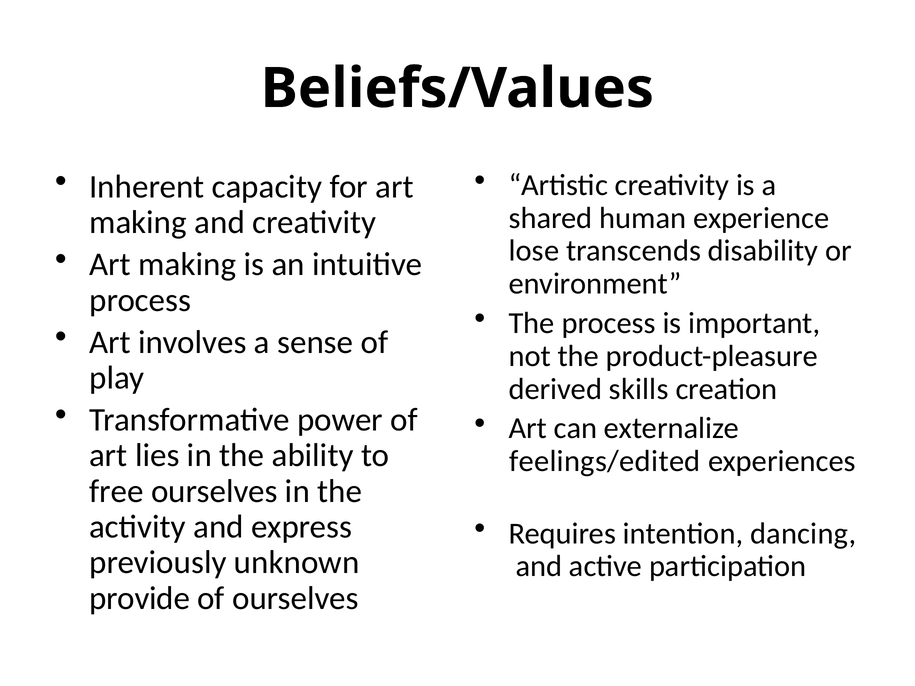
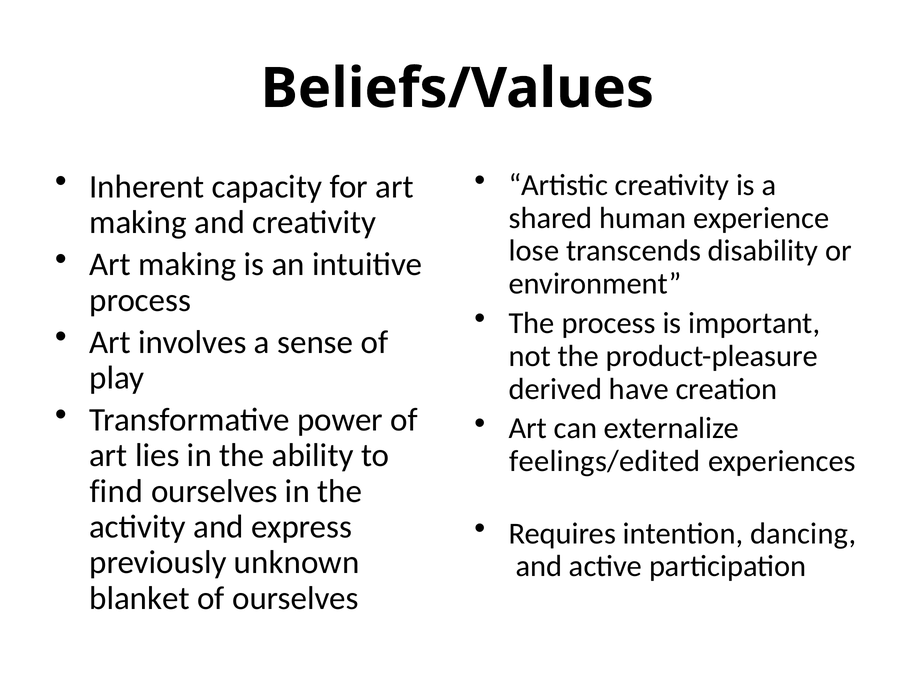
skills: skills -> have
free: free -> find
provide: provide -> blanket
